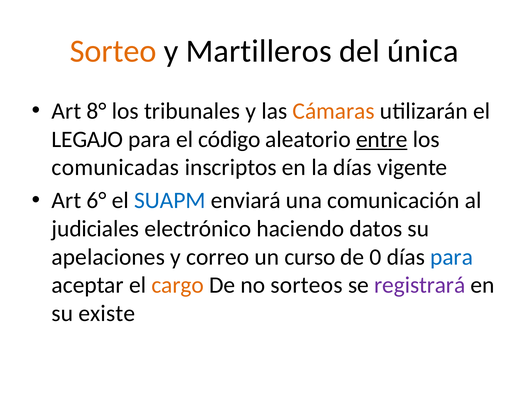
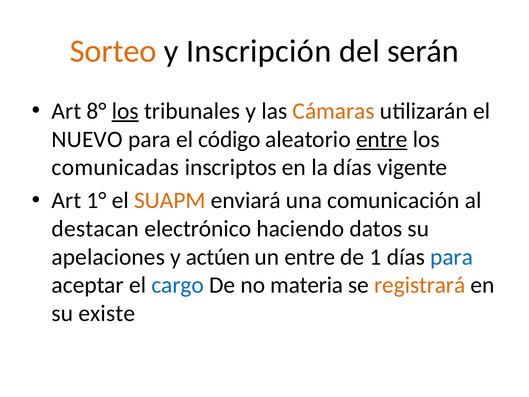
Martilleros: Martilleros -> Inscripción
única: única -> serán
los at (125, 111) underline: none -> present
LEGAJO: LEGAJO -> NUEVO
6°: 6° -> 1°
SUAPM colour: blue -> orange
judiciales: judiciales -> destacan
correo: correo -> actúen
un curso: curso -> entre
0: 0 -> 1
cargo colour: orange -> blue
sorteos: sorteos -> materia
registrará colour: purple -> orange
